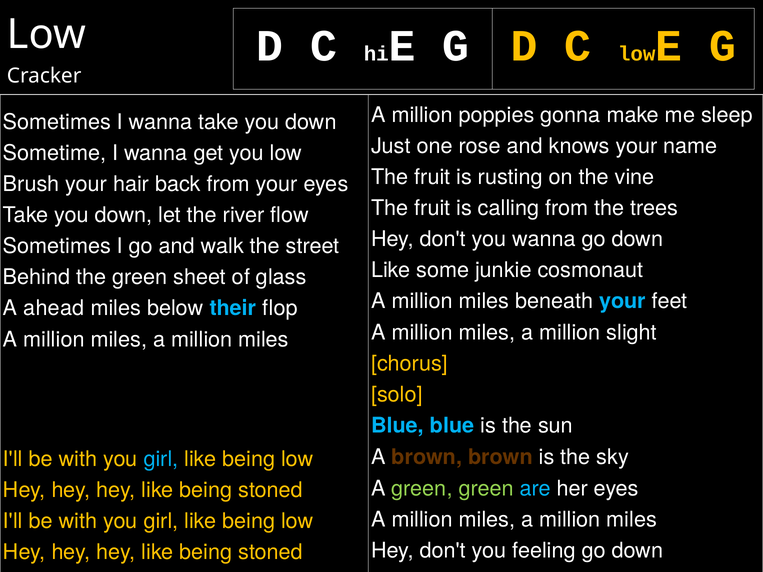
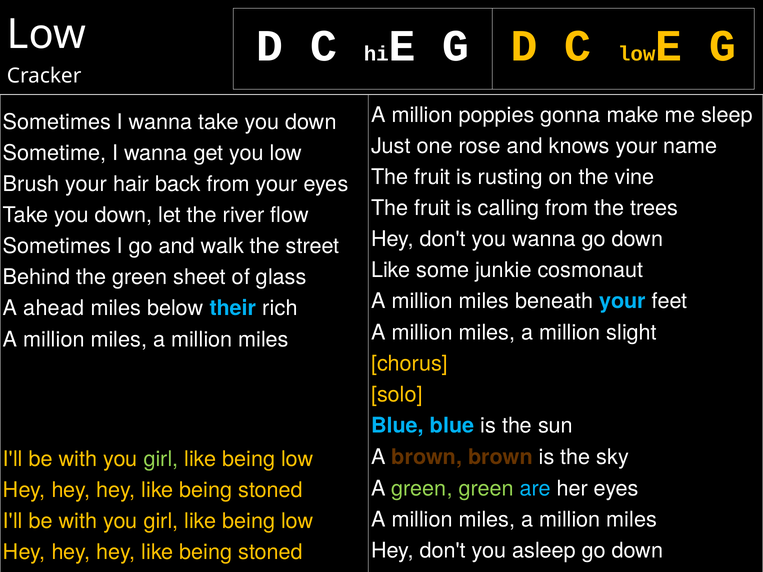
flop: flop -> rich
girl at (161, 459) colour: light blue -> light green
feeling: feeling -> asleep
